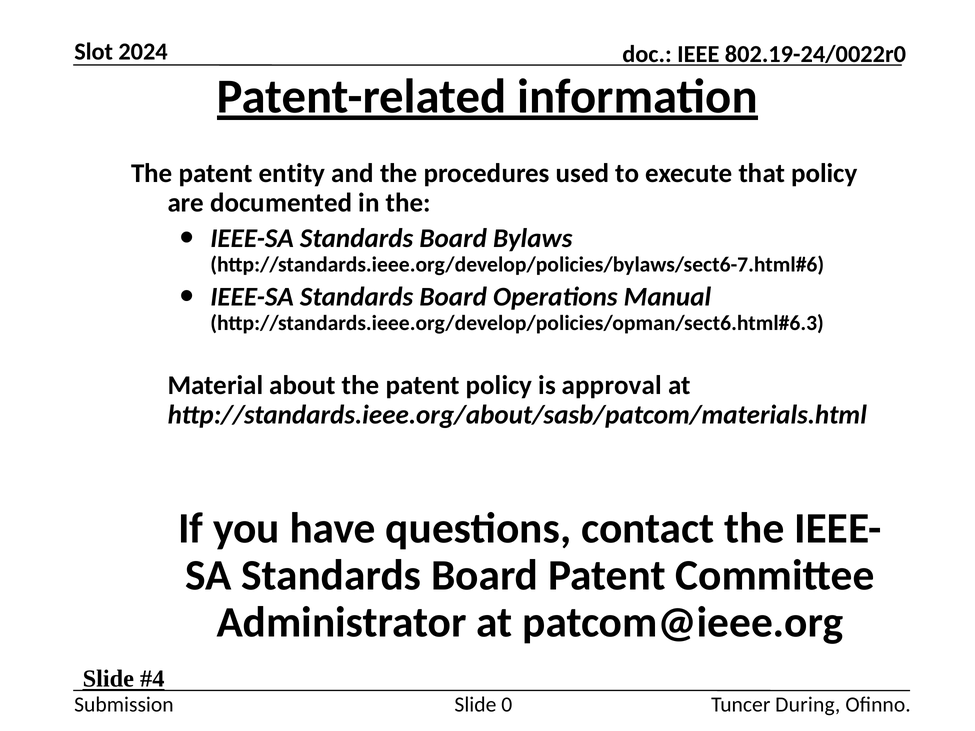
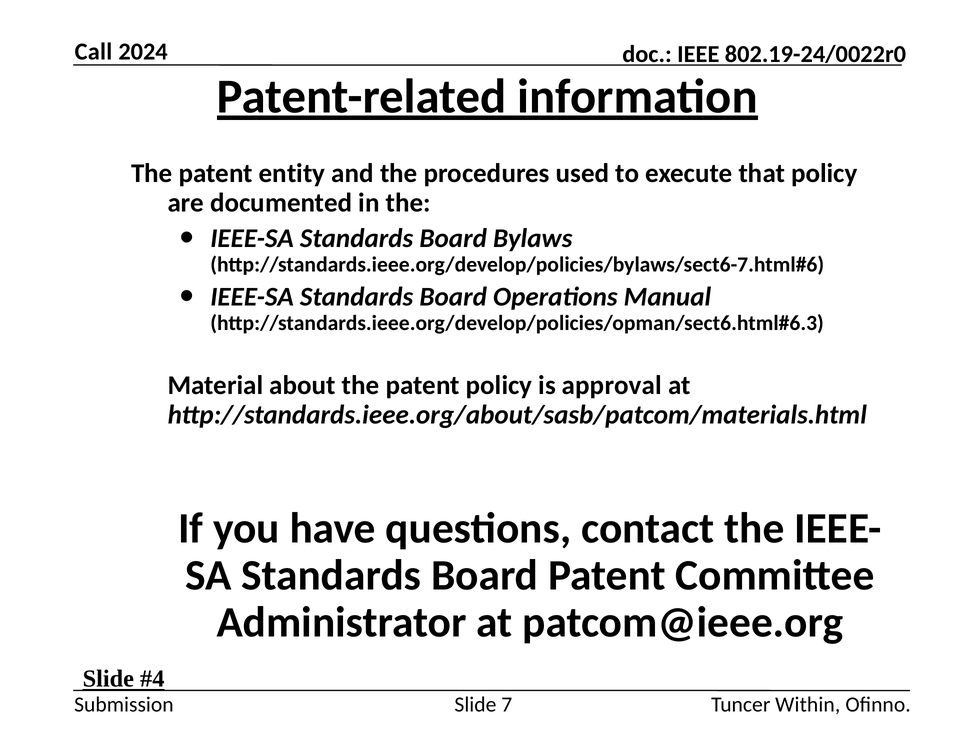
Slot: Slot -> Call
0: 0 -> 7
During: During -> Within
